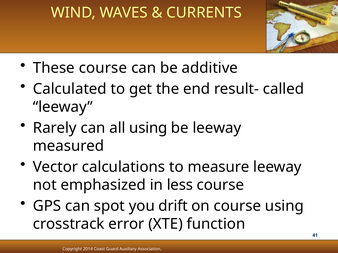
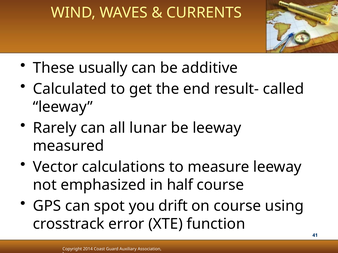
These course: course -> usually
all using: using -> lunar
less: less -> half
